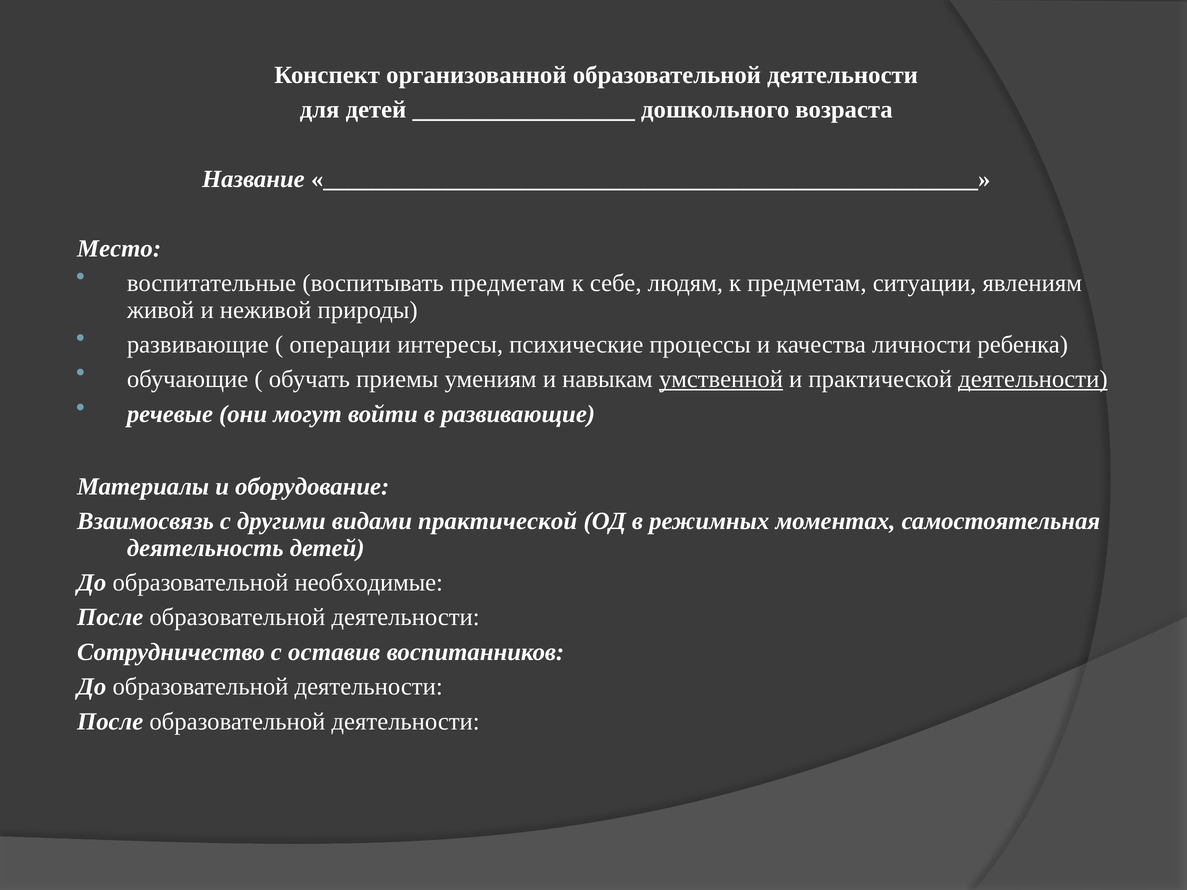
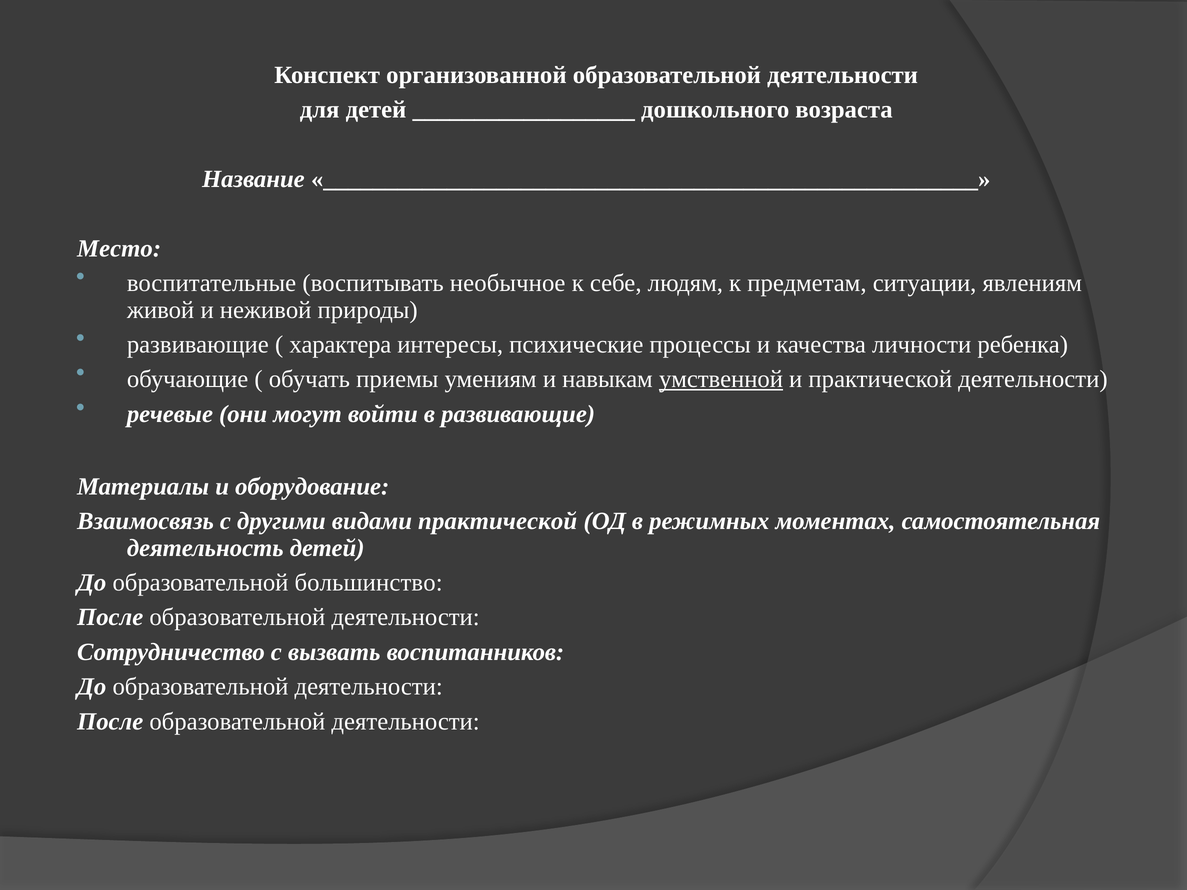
воспитывать предметам: предметам -> необычное
операции: операции -> характера
деятельности at (1033, 379) underline: present -> none
необходимые: необходимые -> большинство
оставив: оставив -> вызвать
